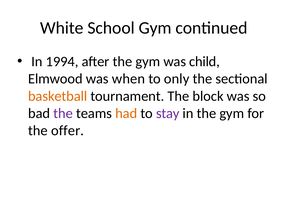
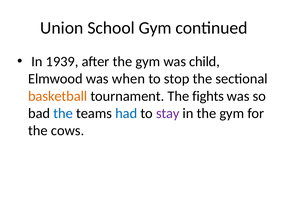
White: White -> Union
1994: 1994 -> 1939
only: only -> stop
block: block -> fights
the at (63, 113) colour: purple -> blue
had colour: orange -> blue
offer: offer -> cows
